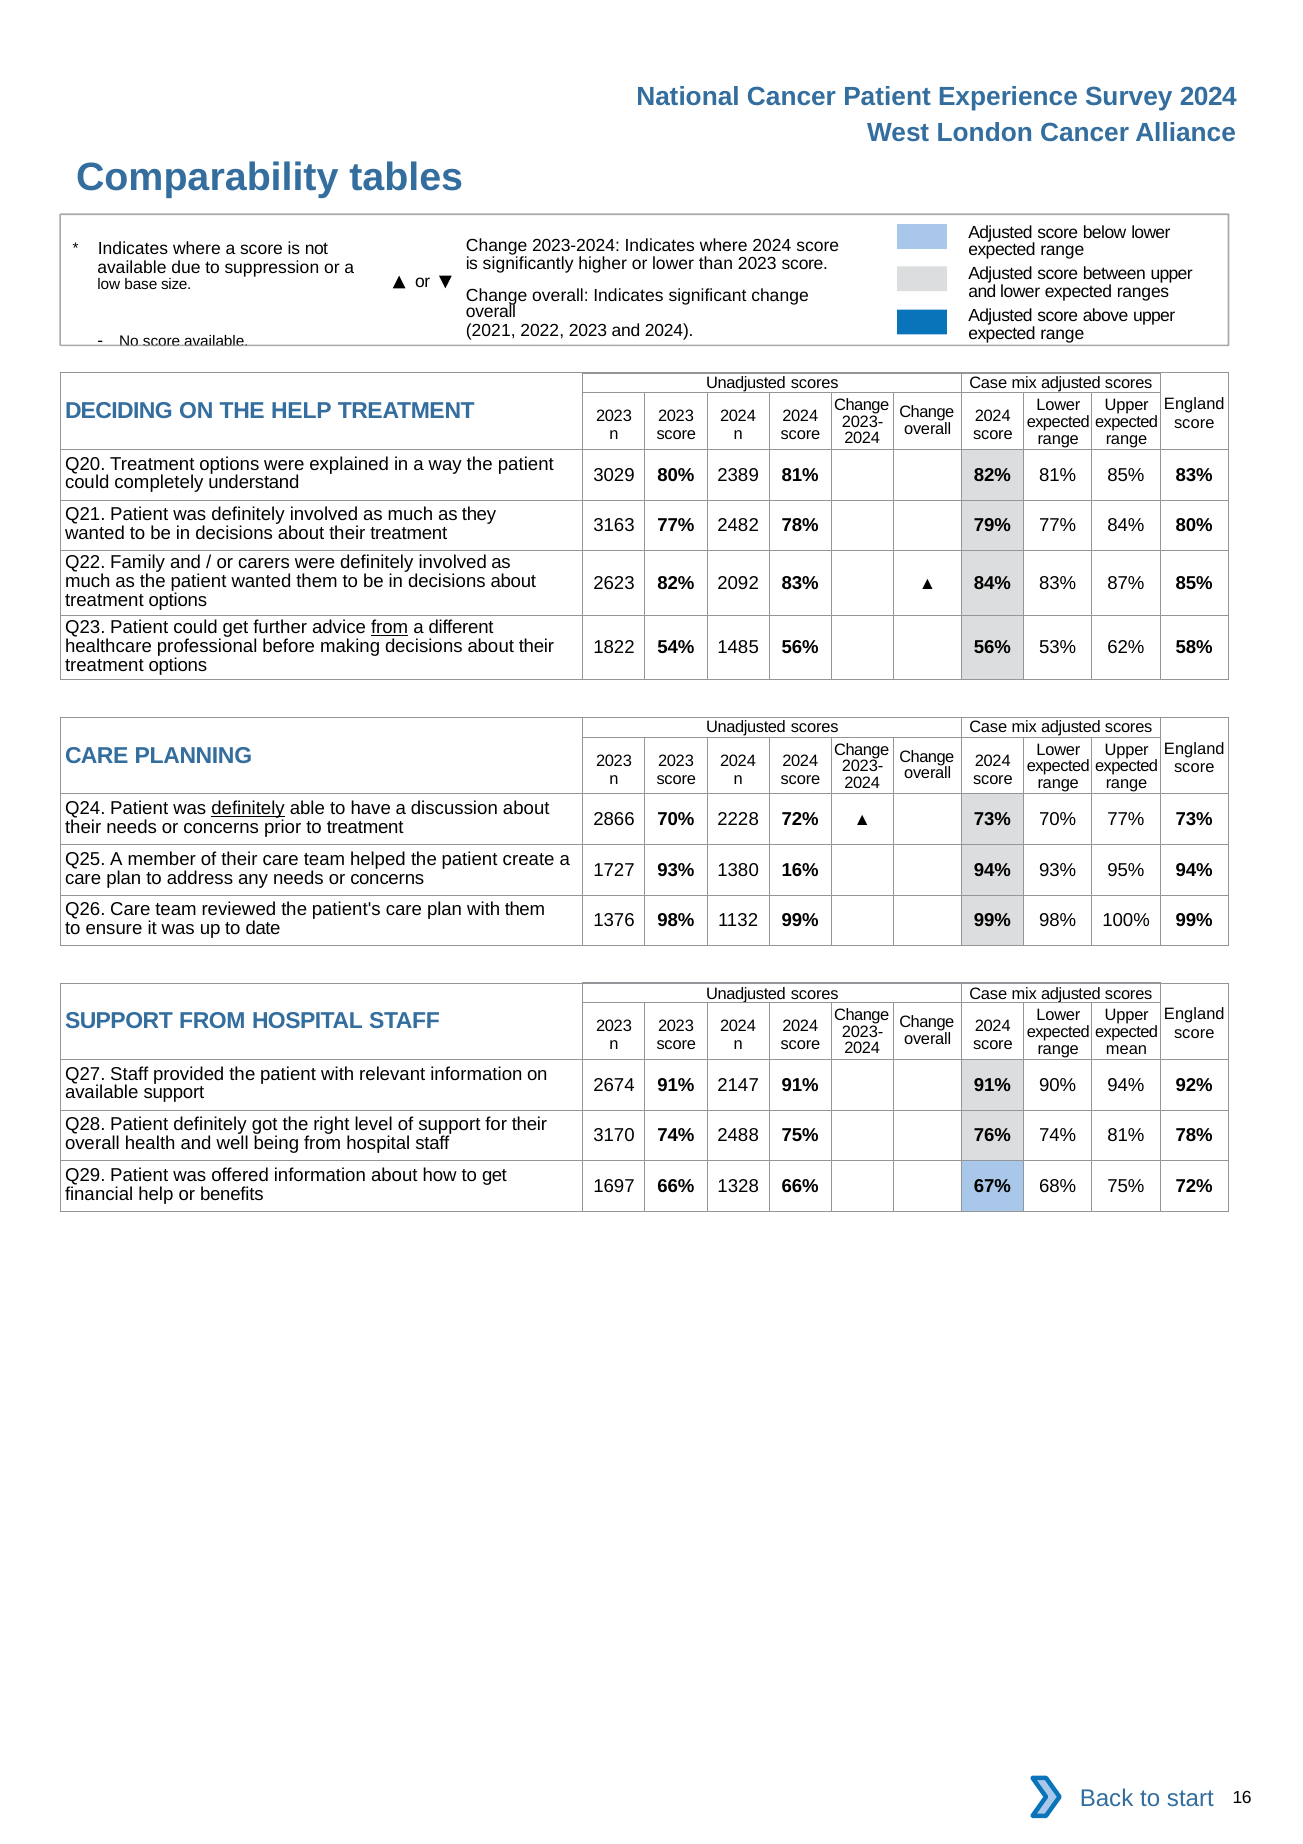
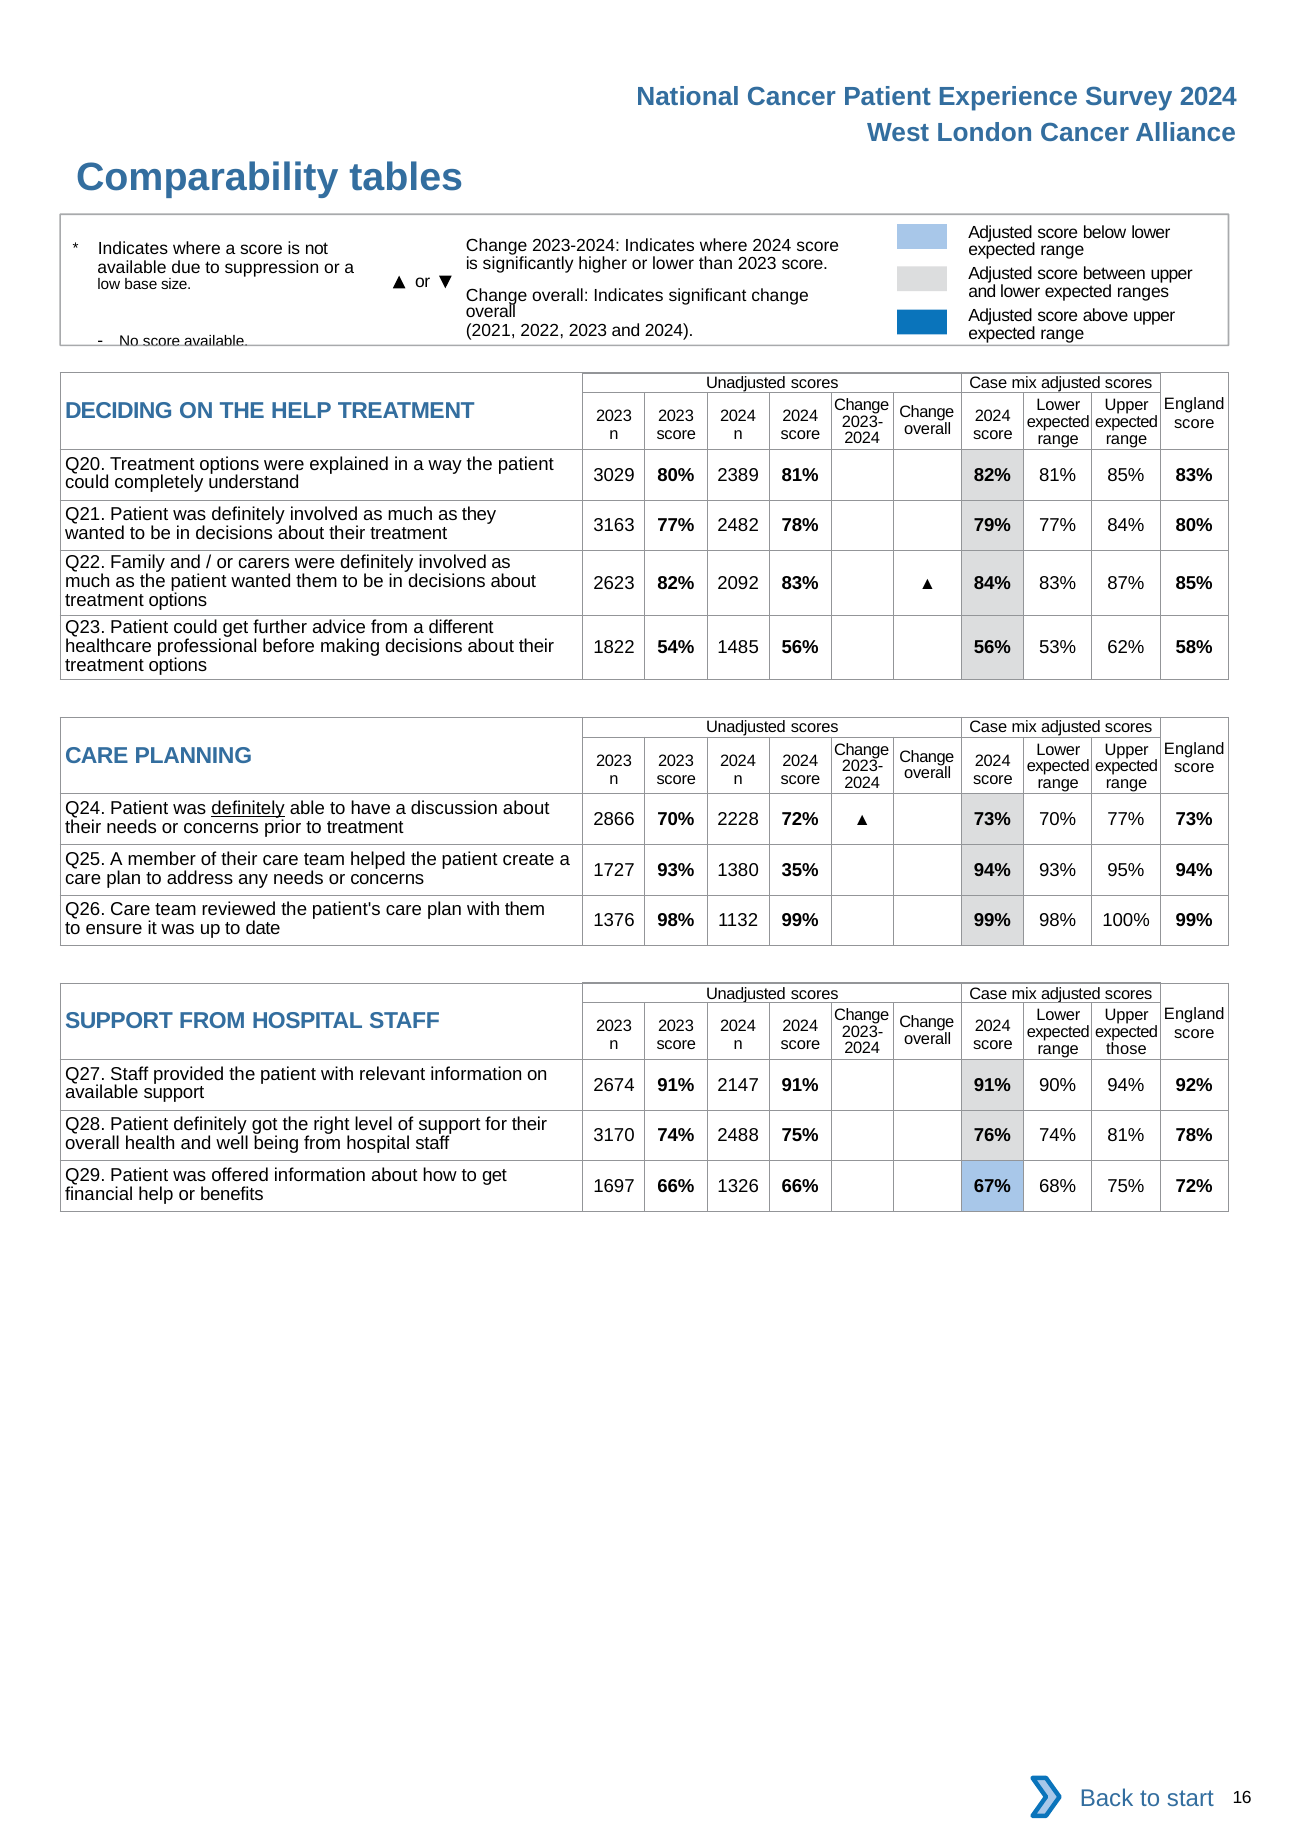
from at (390, 627) underline: present -> none
16%: 16% -> 35%
mean: mean -> those
1328: 1328 -> 1326
